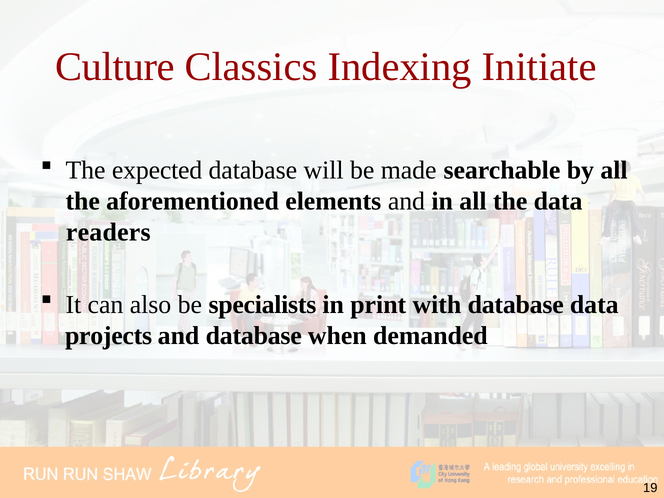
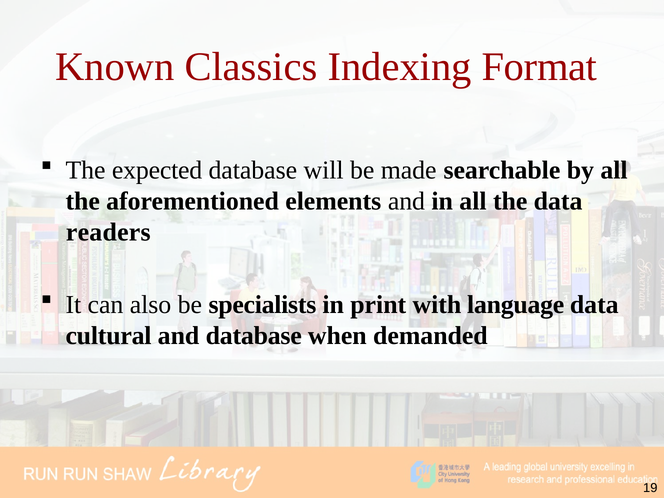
Culture: Culture -> Known
Initiate: Initiate -> Format
with database: database -> language
projects: projects -> cultural
